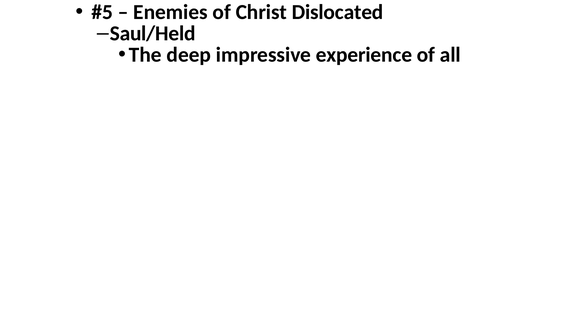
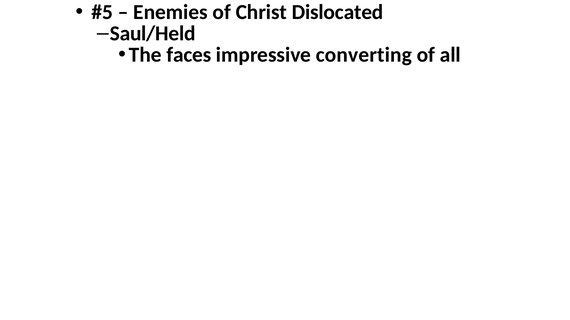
deep: deep -> faces
experience: experience -> converting
